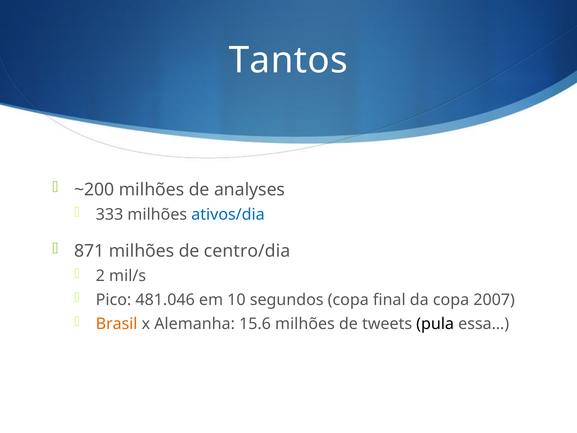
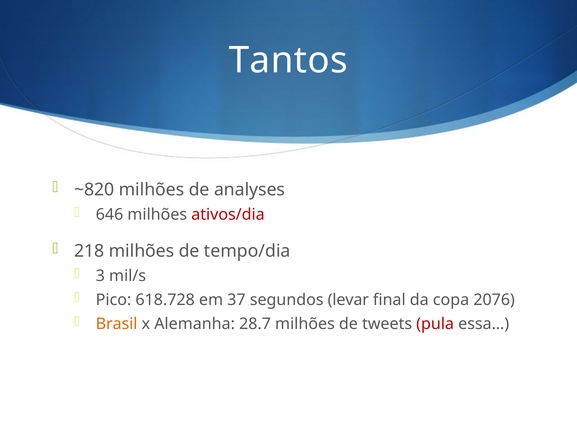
~200: ~200 -> ~820
333: 333 -> 646
ativos/dia colour: blue -> red
871: 871 -> 218
centro/dia: centro/dia -> tempo/dia
2: 2 -> 3
481.046: 481.046 -> 618.728
10: 10 -> 37
segundos copa: copa -> levar
2007: 2007 -> 2076
15.6: 15.6 -> 28.7
pula colour: black -> red
